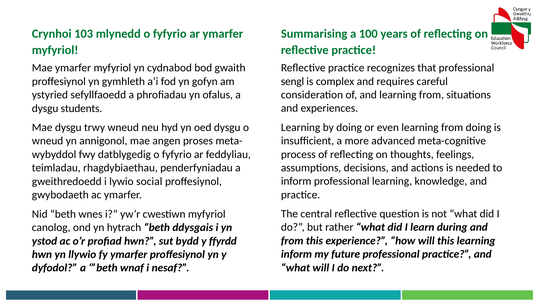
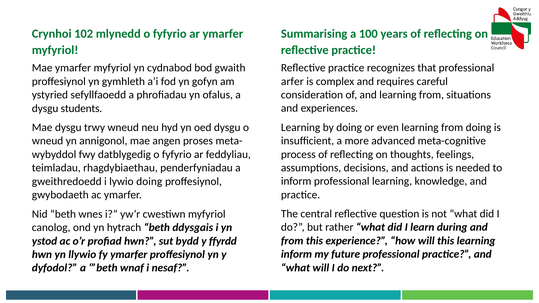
103: 103 -> 102
sengl: sengl -> arfer
lywio social: social -> doing
